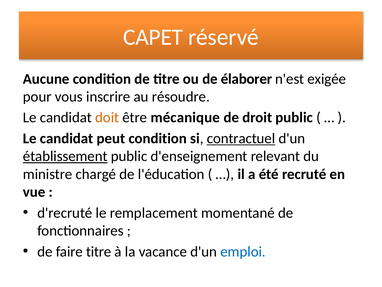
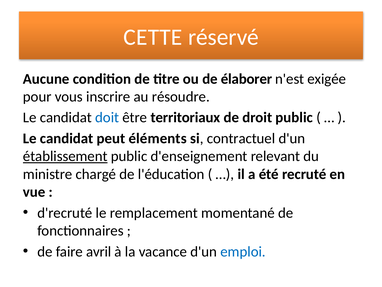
CAPET: CAPET -> CETTE
doit colour: orange -> blue
mécanique: mécanique -> territoriaux
peut condition: condition -> éléments
contractuel underline: present -> none
faire titre: titre -> avril
